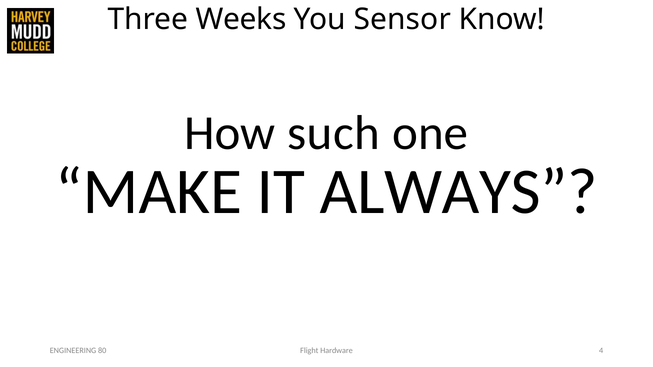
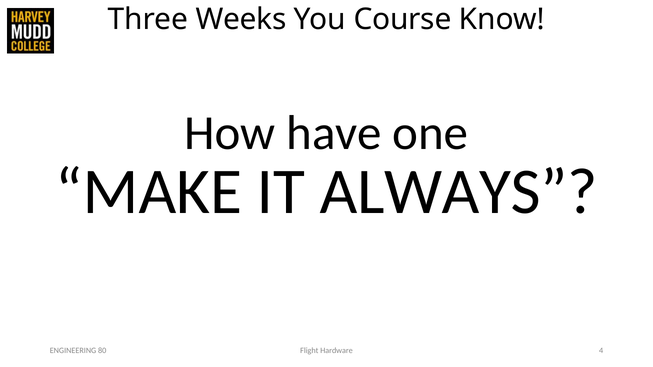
Sensor: Sensor -> Course
such: such -> have
